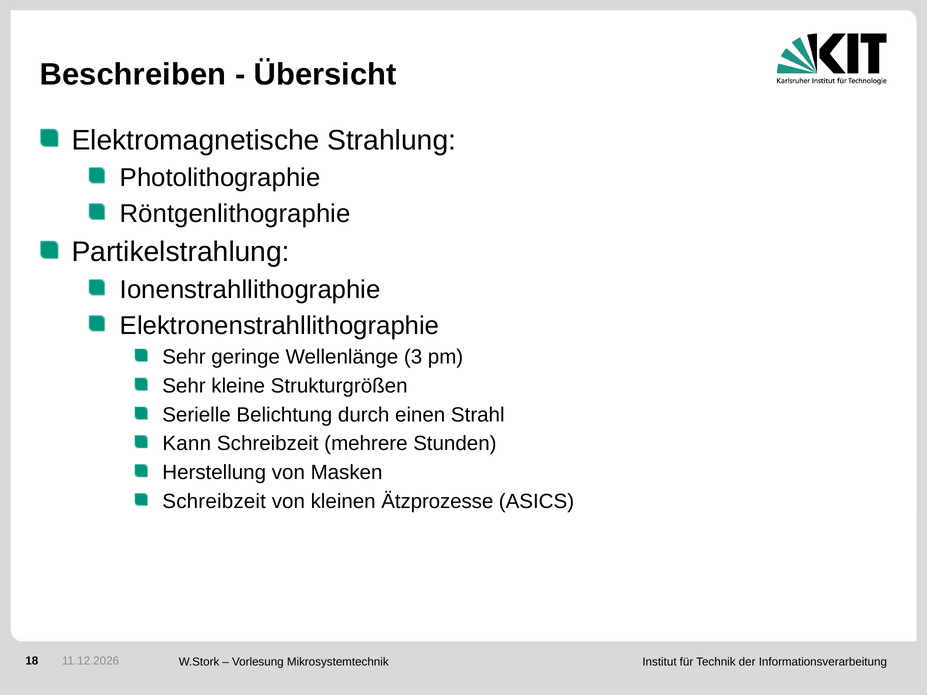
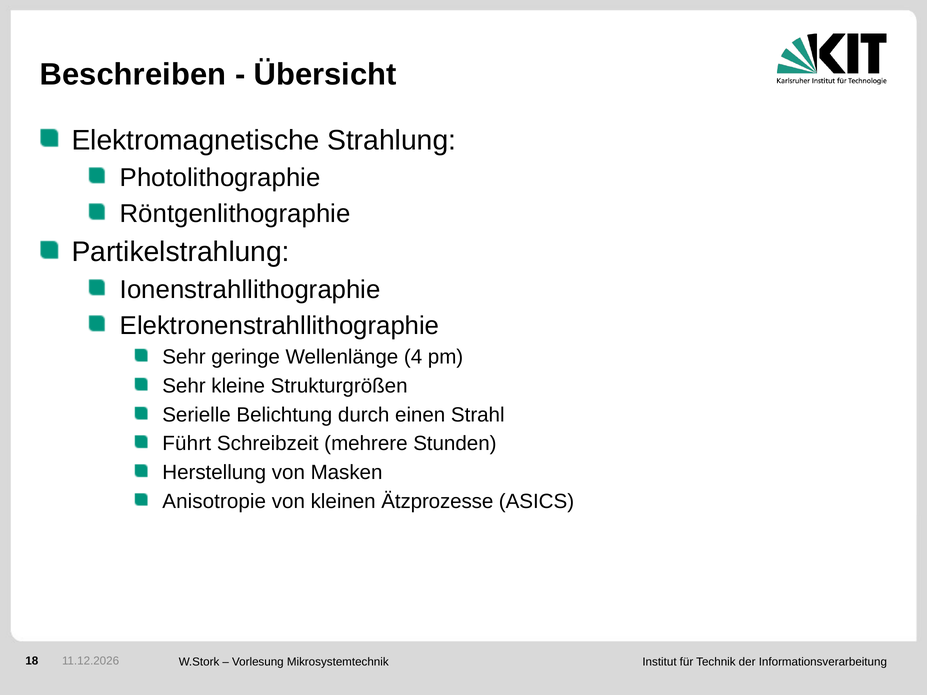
3: 3 -> 4
Kann: Kann -> Führt
Schreibzeit at (214, 501): Schreibzeit -> Anisotropie
